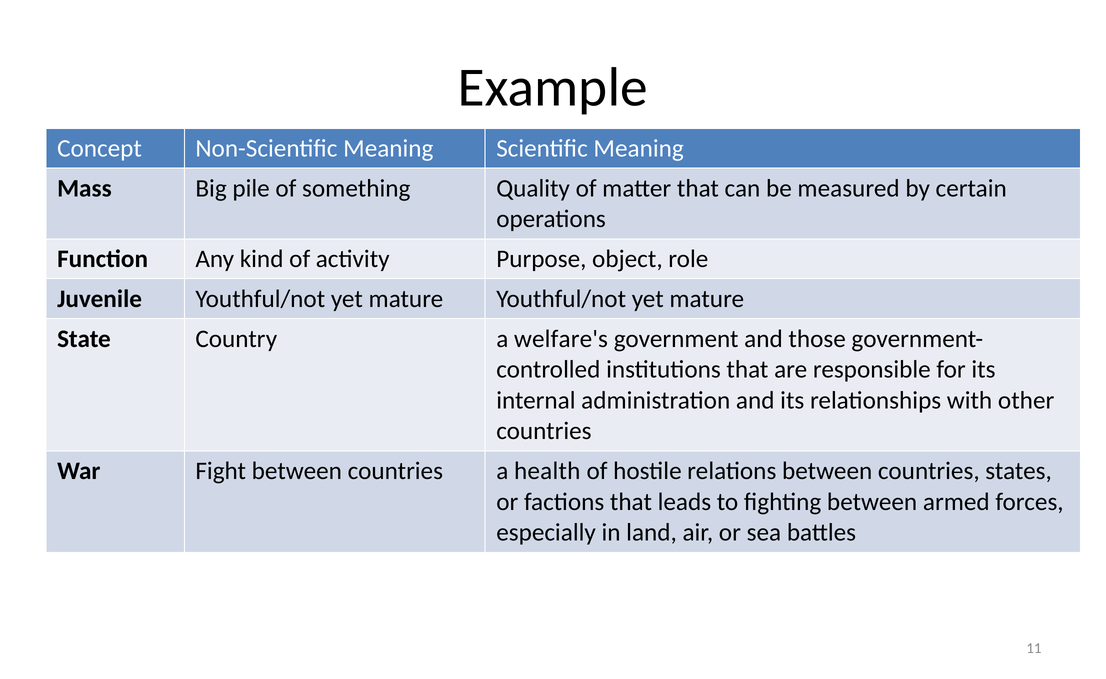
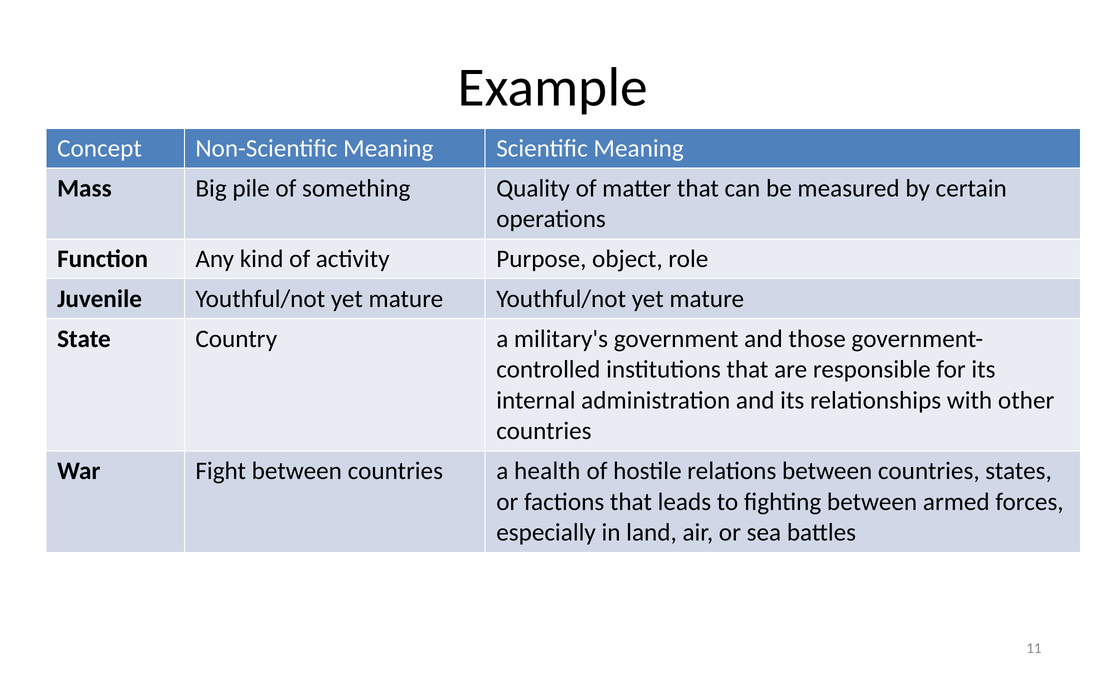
welfare's: welfare's -> military's
